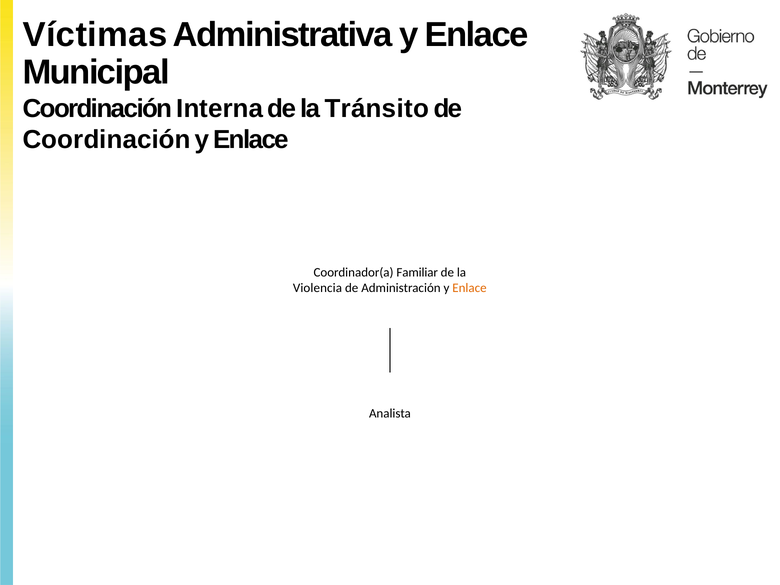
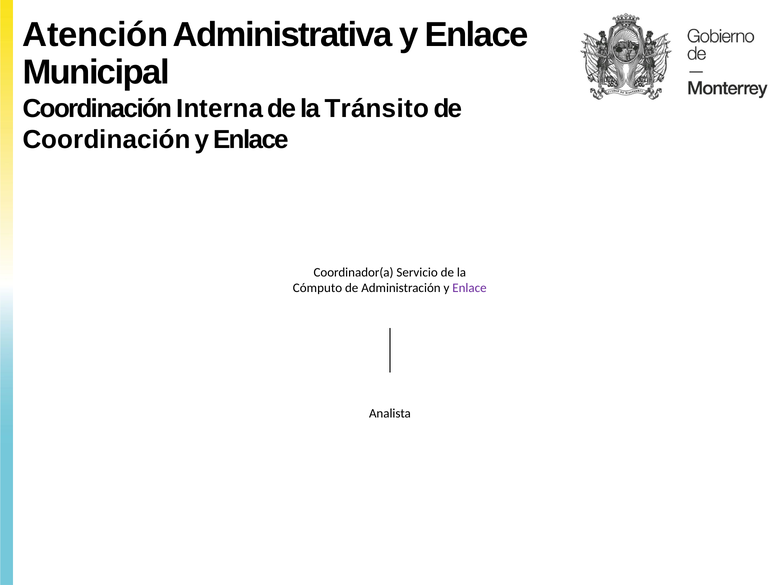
Víctimas: Víctimas -> Atención
Familiar: Familiar -> Servicio
Violencia: Violencia -> Cómputo
Enlace at (469, 288) colour: orange -> purple
